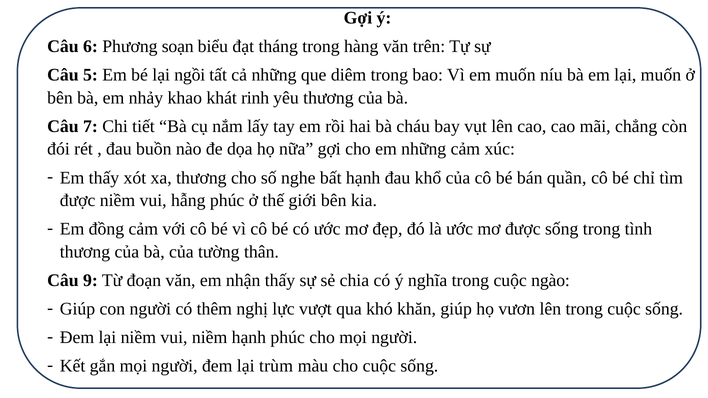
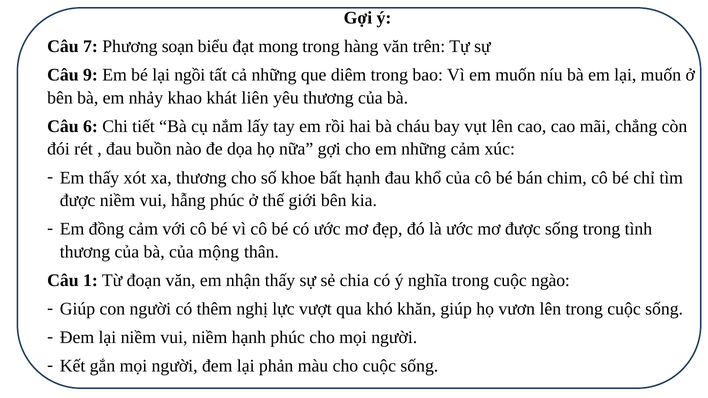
6: 6 -> 7
tháng: tháng -> mong
5: 5 -> 9
rinh: rinh -> liên
7: 7 -> 6
nghe: nghe -> khoe
quần: quần -> chim
tường: tường -> mộng
9: 9 -> 1
trùm: trùm -> phản
